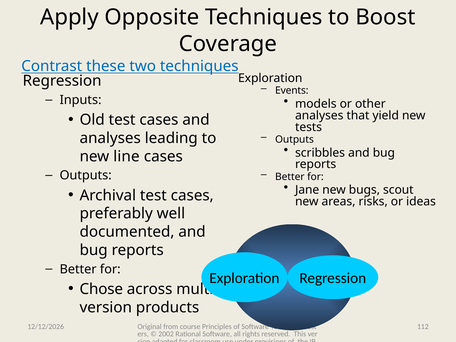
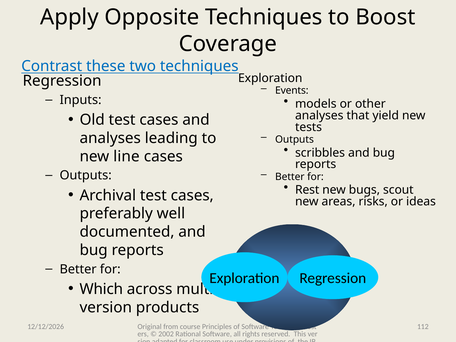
Jane: Jane -> Rest
Chose: Chose -> Which
